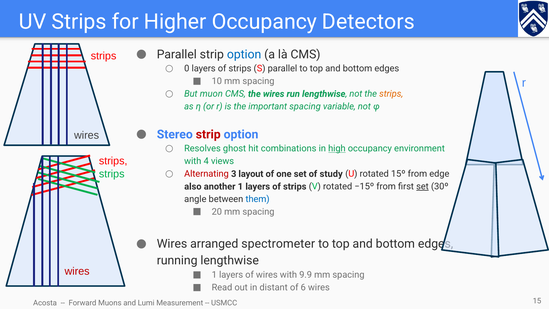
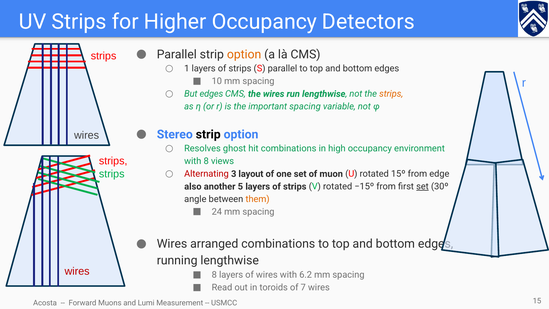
option at (244, 54) colour: blue -> orange
0: 0 -> 1
But muon: muon -> edges
strip at (208, 134) colour: red -> black
high underline: present -> none
with 4: 4 -> 8
study: study -> muon
another 1: 1 -> 5
them colour: blue -> orange
20: 20 -> 24
arranged spectrometer: spectrometer -> combinations
1 at (214, 275): 1 -> 8
9.9: 9.9 -> 6.2
distant: distant -> toroids
6: 6 -> 7
